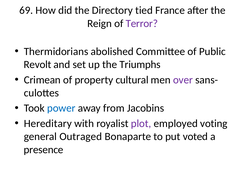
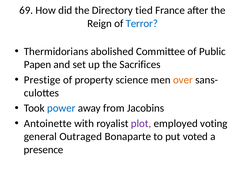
Terror colour: purple -> blue
Revolt: Revolt -> Papen
Triumphs: Triumphs -> Sacrifices
Crimean: Crimean -> Prestige
cultural: cultural -> science
over colour: purple -> orange
Hereditary: Hereditary -> Antoinette
